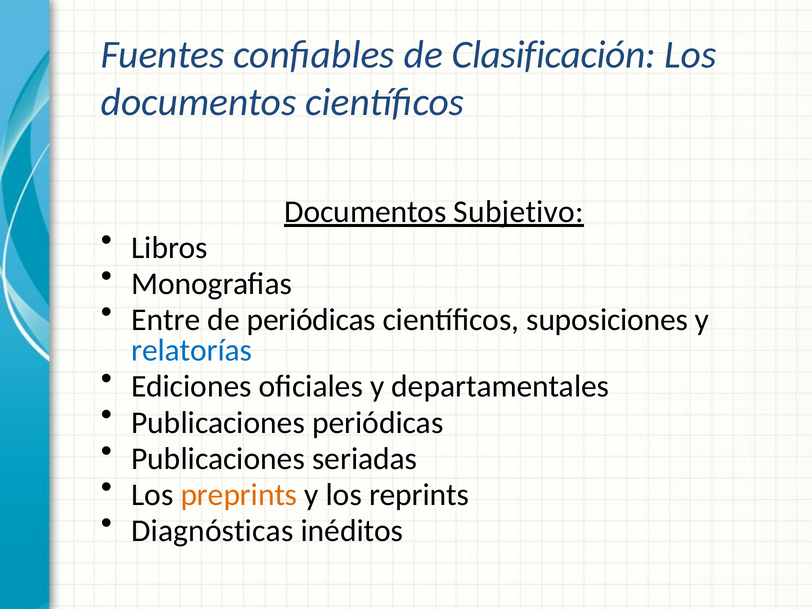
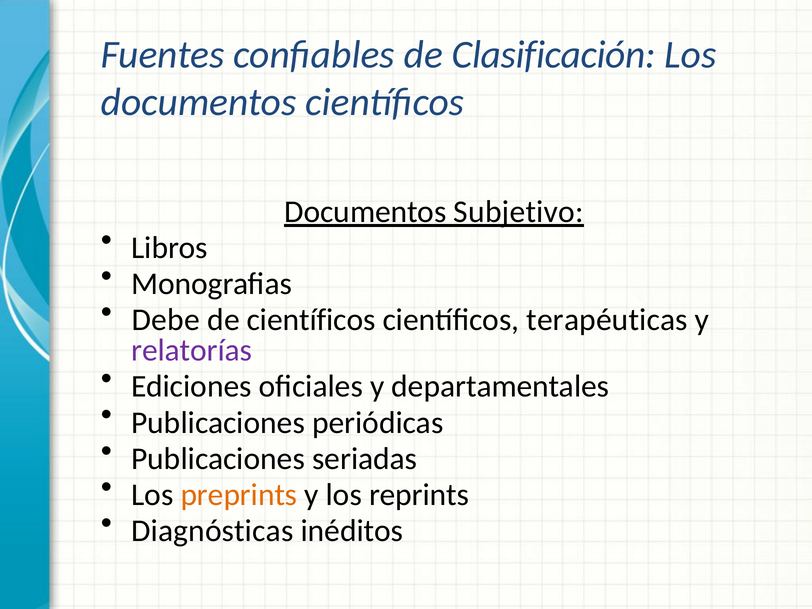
Entre: Entre -> Debe
de periódicas: periódicas -> científicos
suposiciones: suposiciones -> terapéuticas
relatorías colour: blue -> purple
